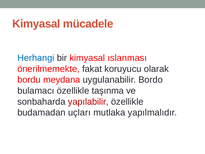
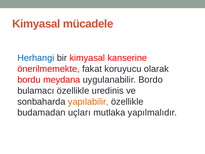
ıslanması: ıslanması -> kanserine
taşınma: taşınma -> uredinis
yapılabilir colour: red -> orange
